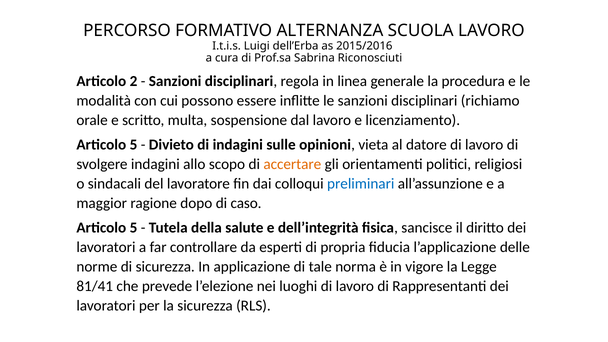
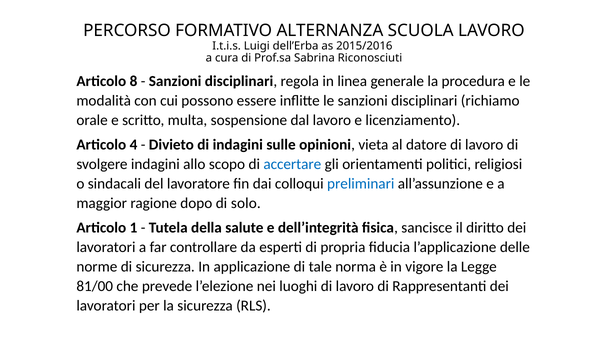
2: 2 -> 8
5 at (134, 145): 5 -> 4
accertare colour: orange -> blue
caso: caso -> solo
5 at (134, 228): 5 -> 1
81/41: 81/41 -> 81/00
